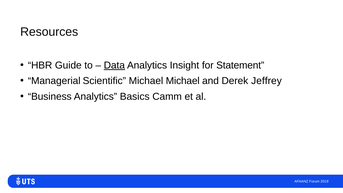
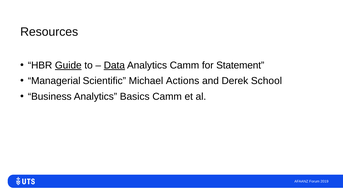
Guide underline: none -> present
Analytics Insight: Insight -> Camm
Michael Michael: Michael -> Actions
Jeffrey: Jeffrey -> School
